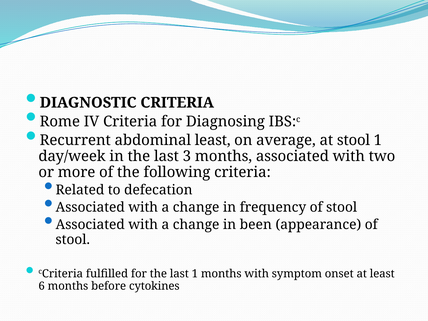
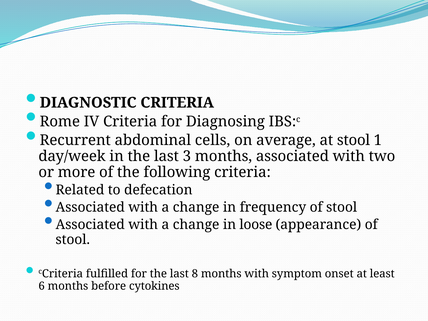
abdominal least: least -> cells
been: been -> loose
last 1: 1 -> 8
